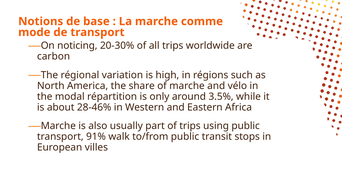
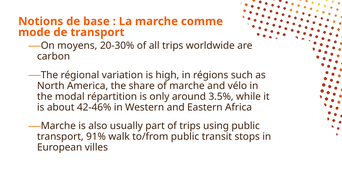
noticing: noticing -> moyens
28-46%: 28-46% -> 42-46%
